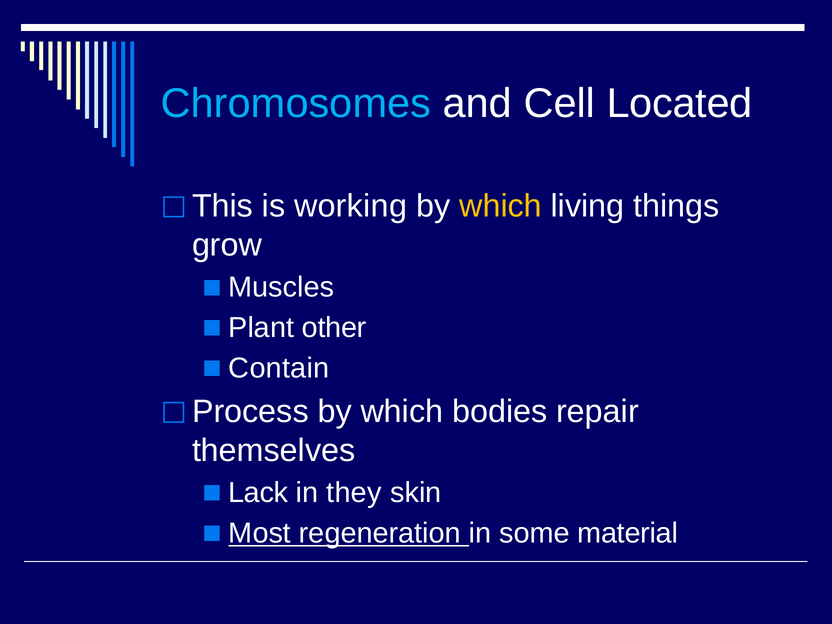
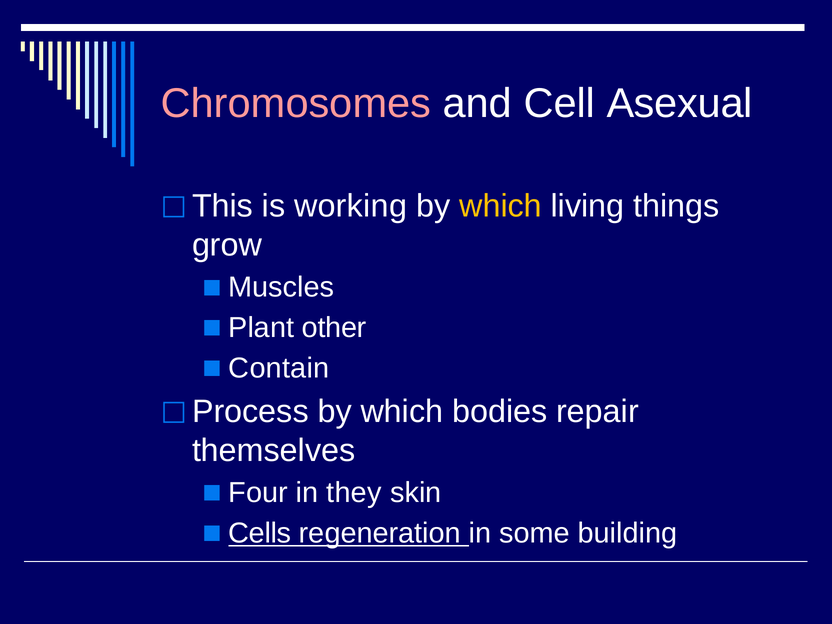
Chromosomes colour: light blue -> pink
Located: Located -> Asexual
Lack: Lack -> Four
Most: Most -> Cells
material: material -> building
